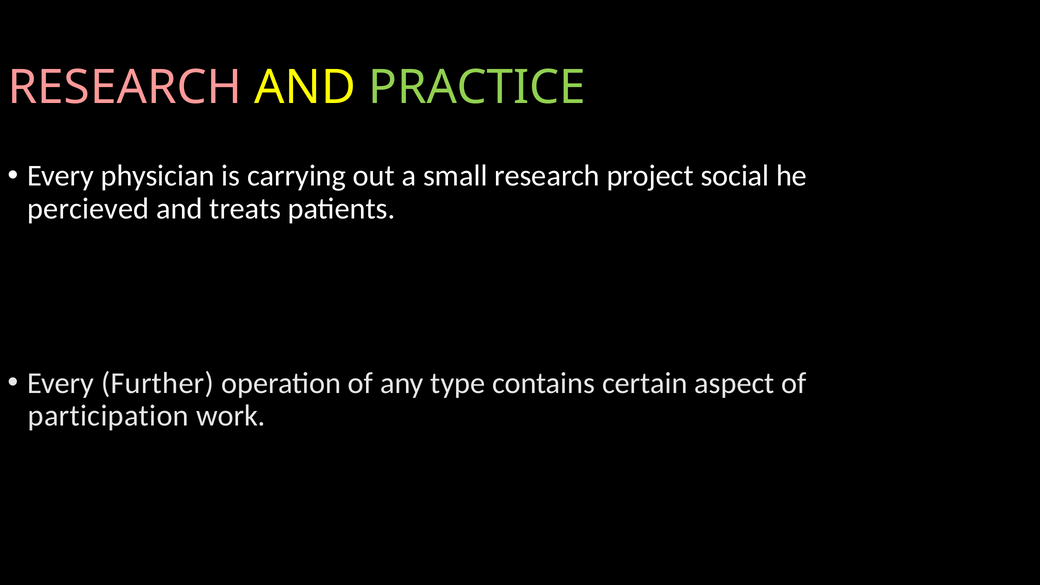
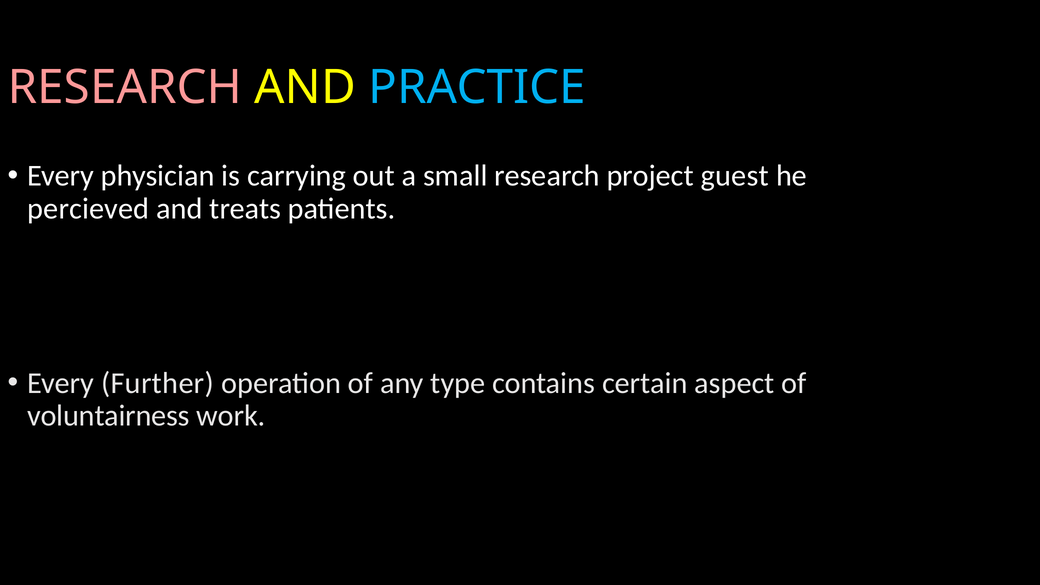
PRACTICE colour: light green -> light blue
social: social -> guest
participation: participation -> voluntairness
